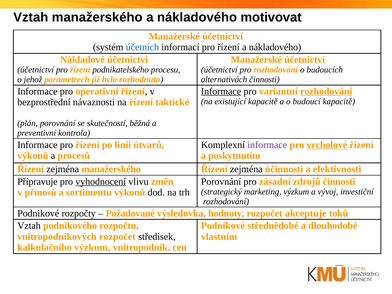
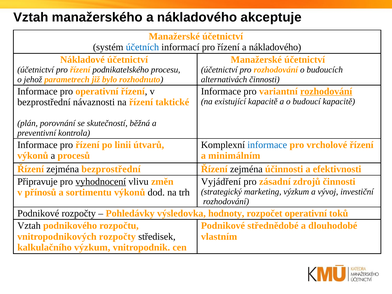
motivovat: motivovat -> akceptuje
Informace at (221, 91) underline: present -> none
informace at (267, 145) colour: purple -> blue
vrcholové underline: present -> none
poskytnutím: poskytnutím -> minimálním
zejména manažerského: manažerského -> bezprostřední
Porovnání at (221, 182): Porovnání -> Vyjádření
Požadované: Požadované -> Pohledávky
rozpočet akceptuje: akceptuje -> operativní
vnitropodnikových rozpočet: rozpočet -> rozpočty
